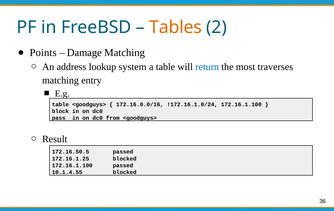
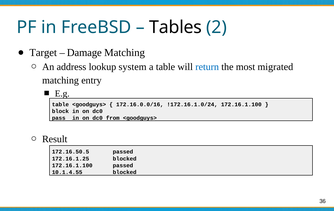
Tables colour: orange -> black
Points: Points -> Target
traverses: traverses -> migrated
